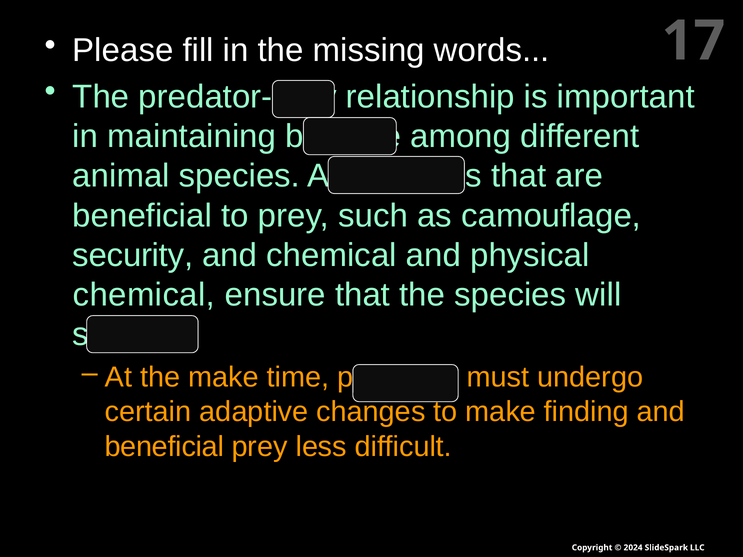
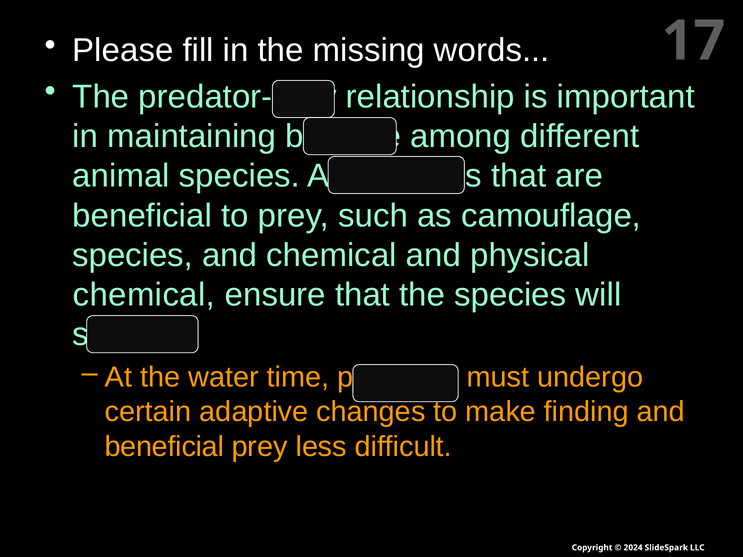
security at (133, 255): security -> species
the make: make -> water
